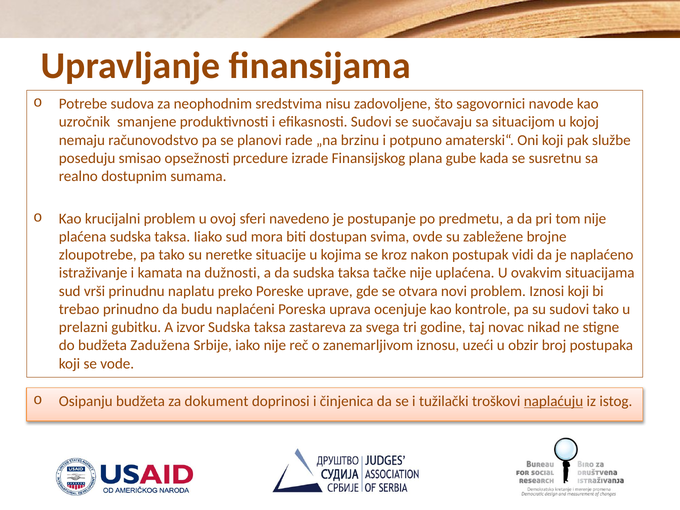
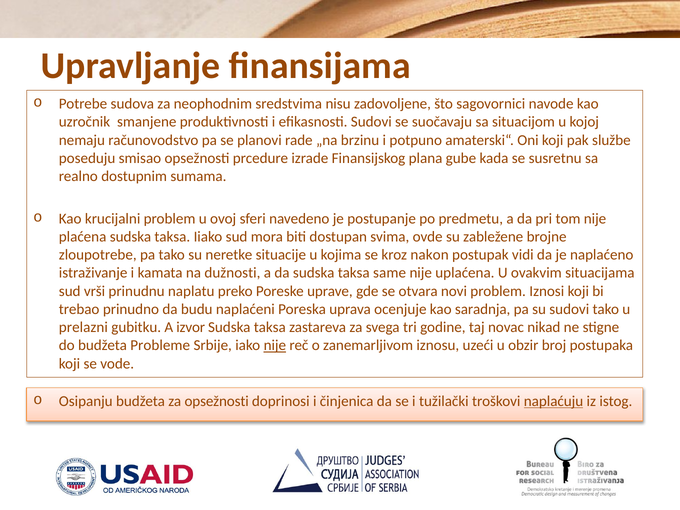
tačke: tačke -> same
kontrole: kontrole -> saradnja
Zadužena: Zadužena -> Probleme
nije at (275, 345) underline: none -> present
za dokument: dokument -> opsežnosti
